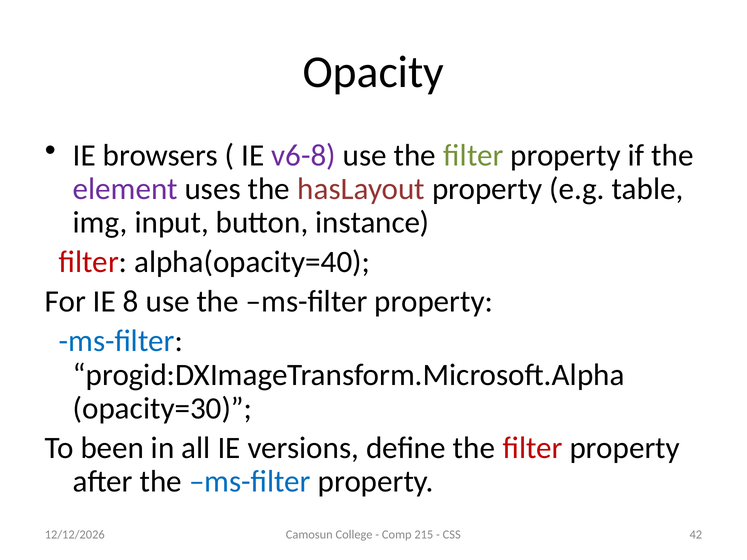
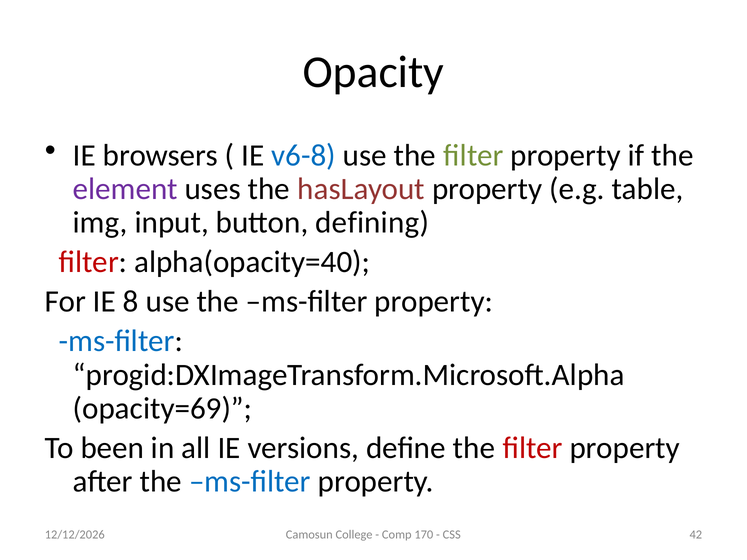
v6-8 colour: purple -> blue
instance: instance -> defining
opacity=30: opacity=30 -> opacity=69
215: 215 -> 170
